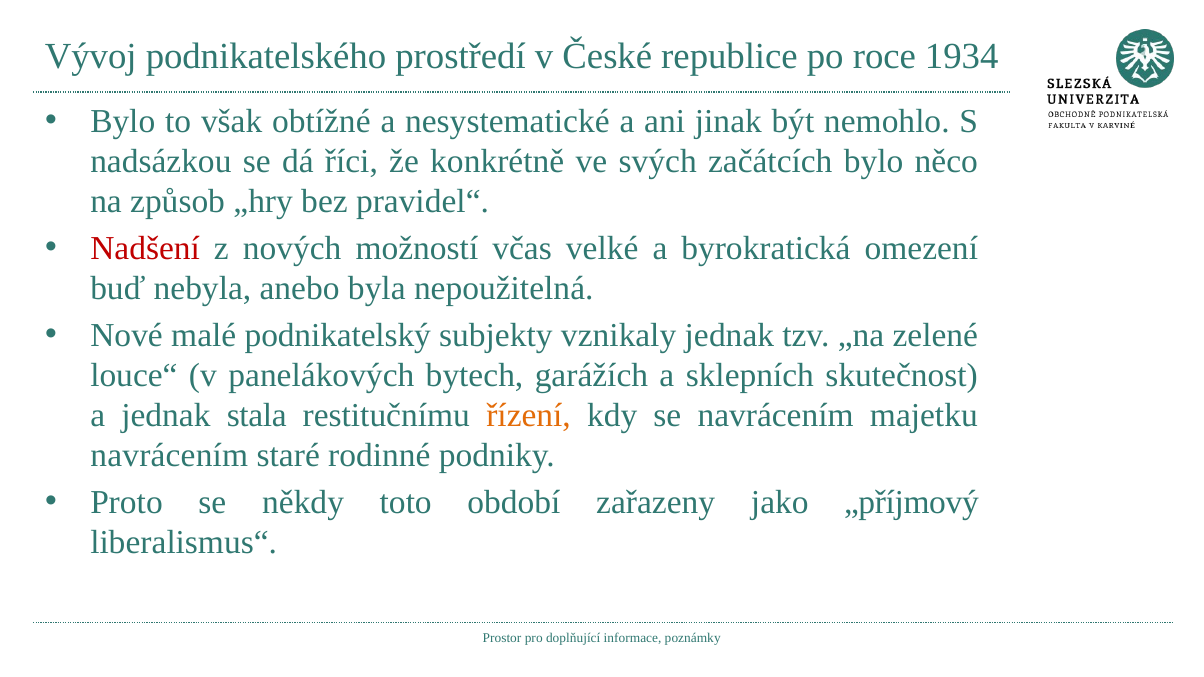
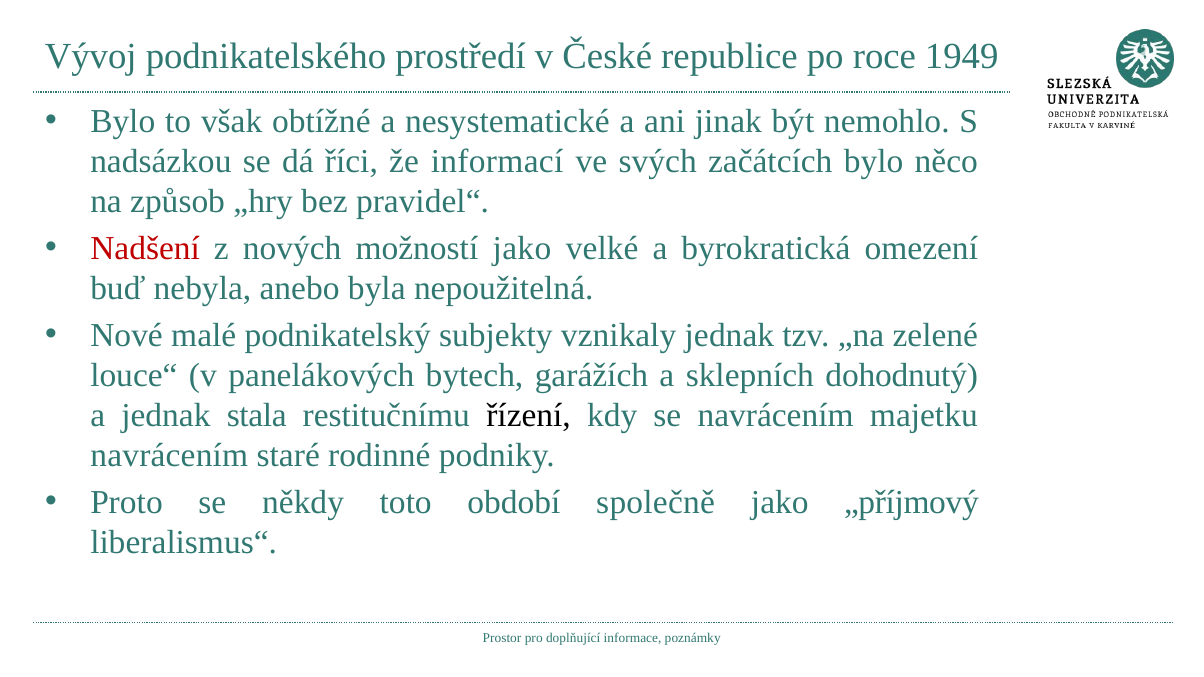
1934: 1934 -> 1949
konkrétně: konkrétně -> informací
možností včas: včas -> jako
skutečnost: skutečnost -> dohodnutý
řízení colour: orange -> black
zařazeny: zařazeny -> společně
